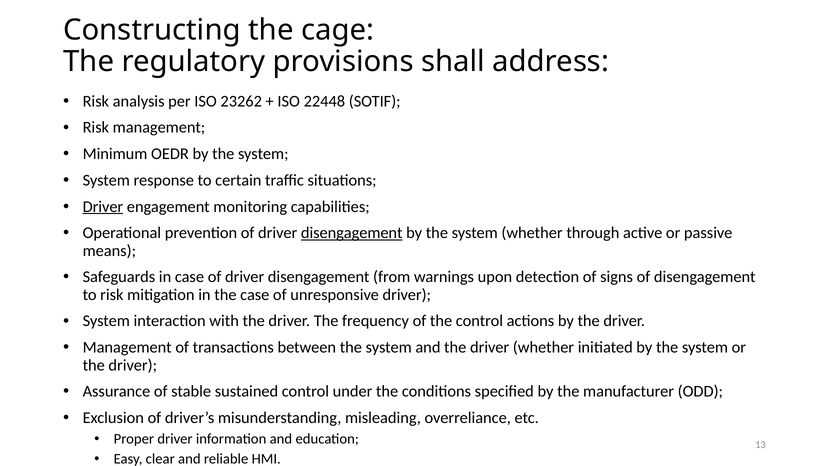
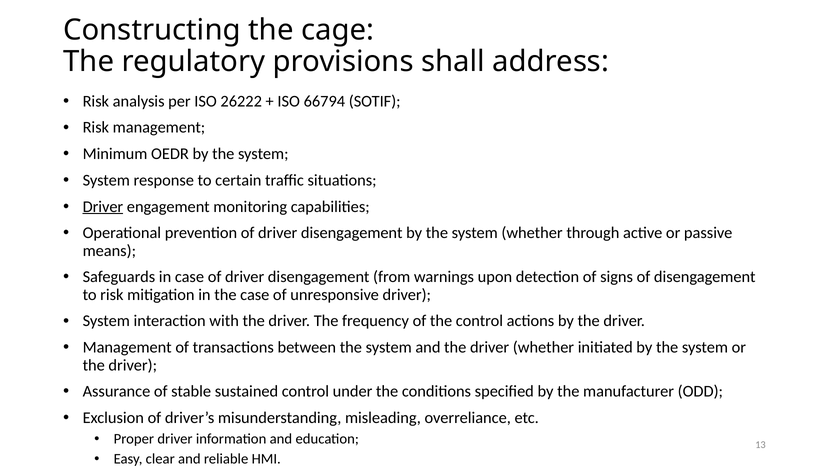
23262: 23262 -> 26222
22448: 22448 -> 66794
disengagement at (352, 233) underline: present -> none
